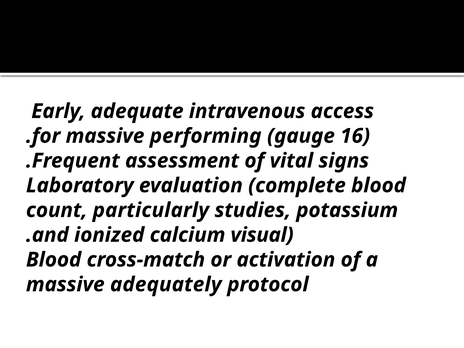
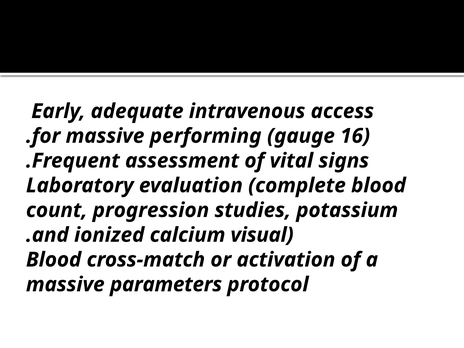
particularly: particularly -> progression
adequately: adequately -> parameters
